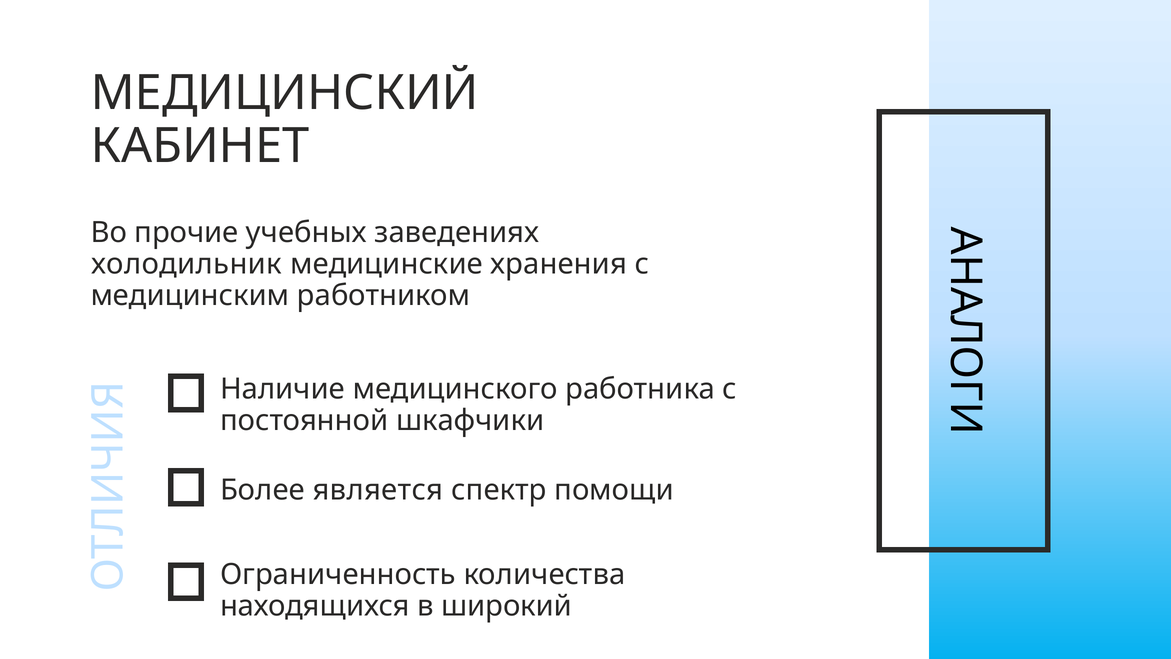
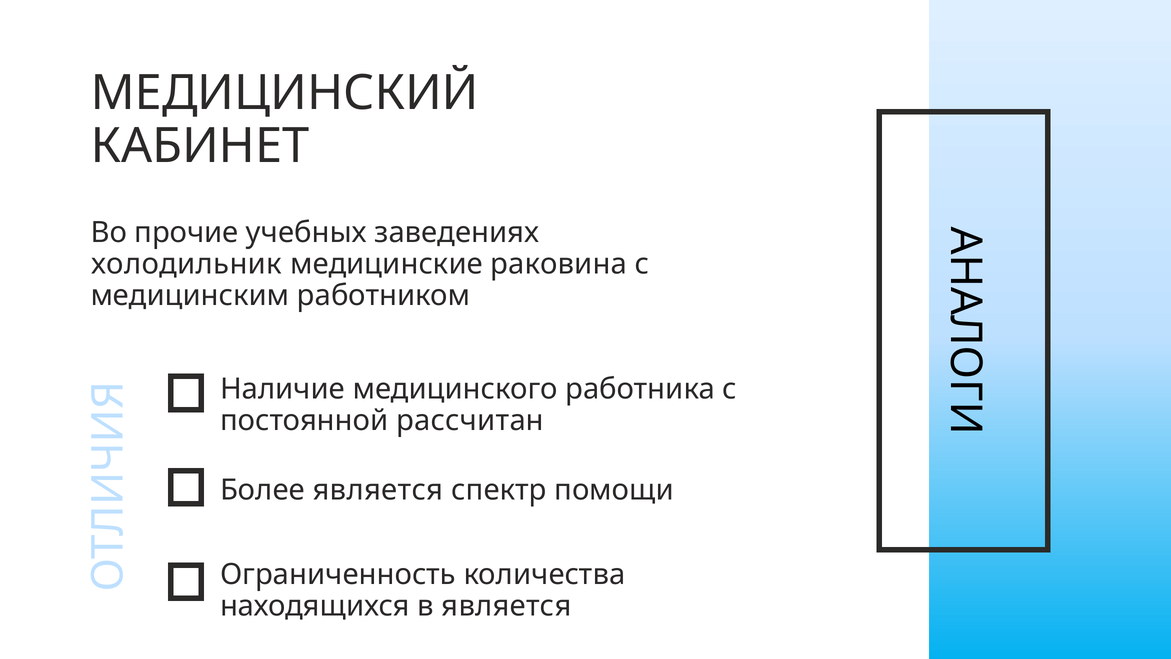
хранения: хранения -> раковина
шкафчики: шкафчики -> рассчитан
в широкий: широкий -> является
